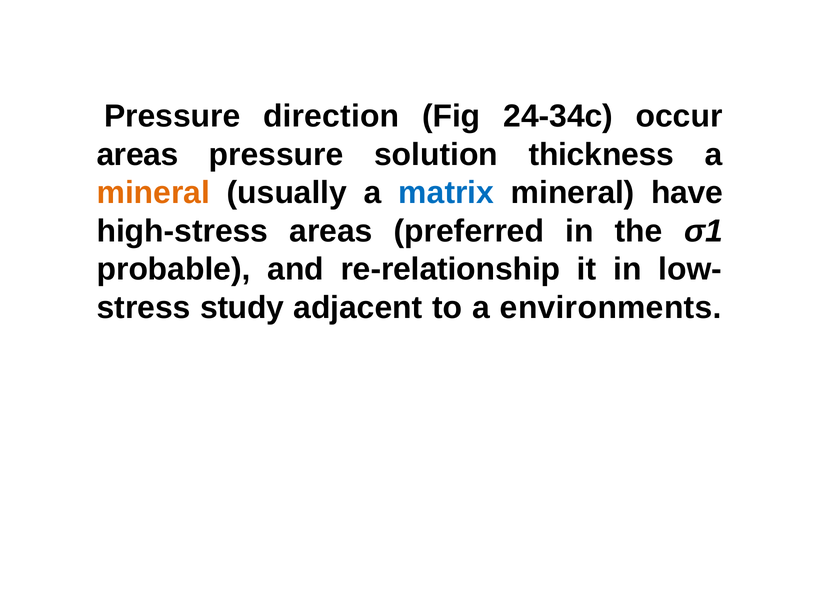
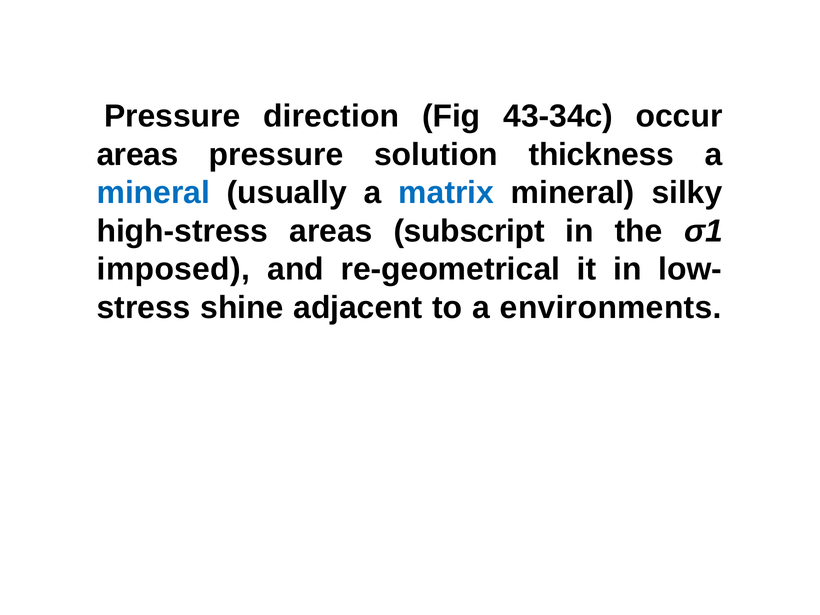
24-34c: 24-34c -> 43-34c
mineral at (153, 193) colour: orange -> blue
have: have -> silky
preferred: preferred -> subscript
probable: probable -> imposed
re-relationship: re-relationship -> re-geometrical
study: study -> shine
